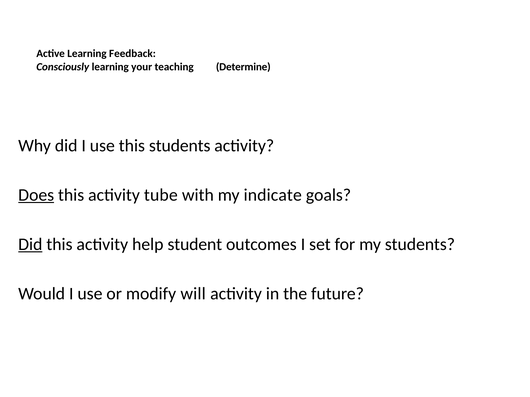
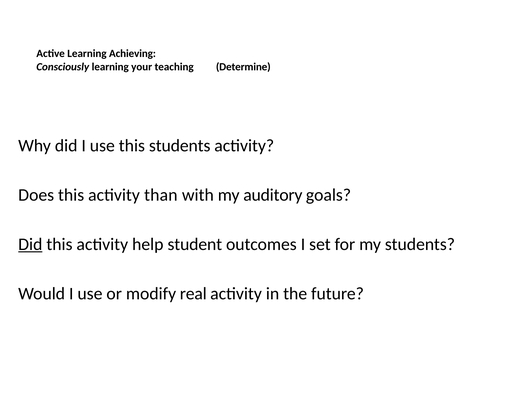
Feedback: Feedback -> Achieving
Does underline: present -> none
tube: tube -> than
indicate: indicate -> auditory
will: will -> real
